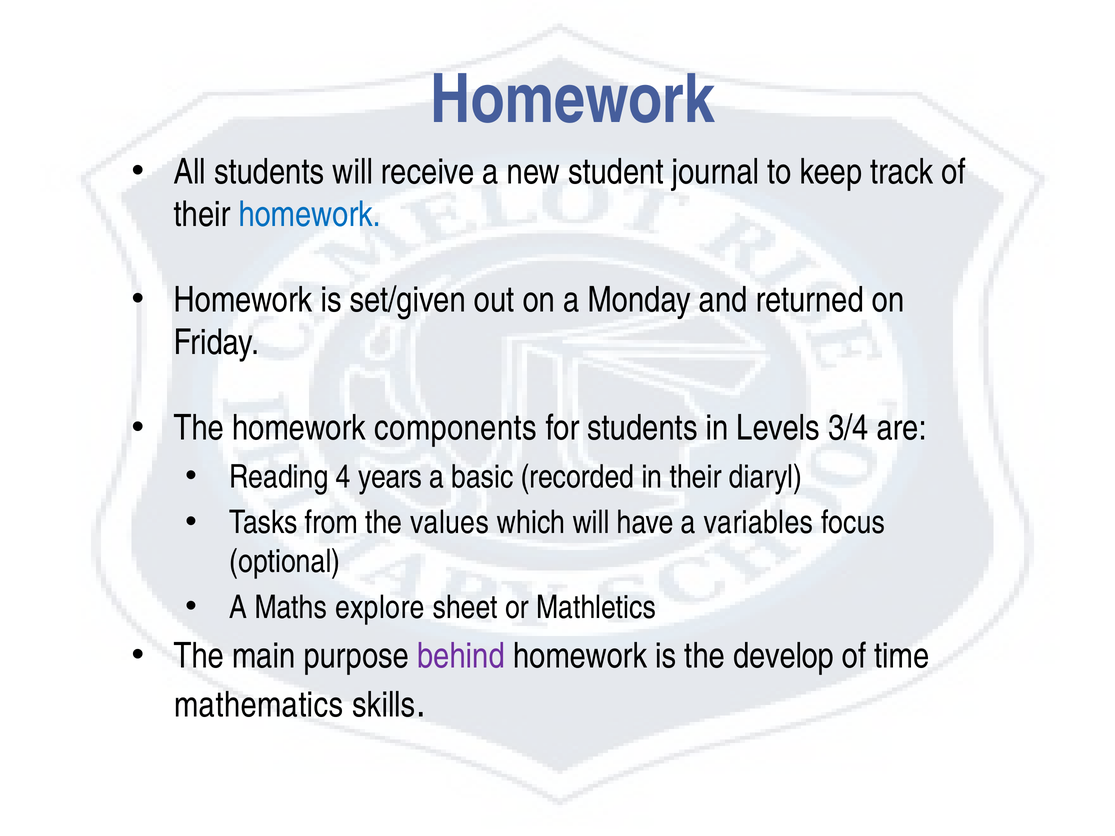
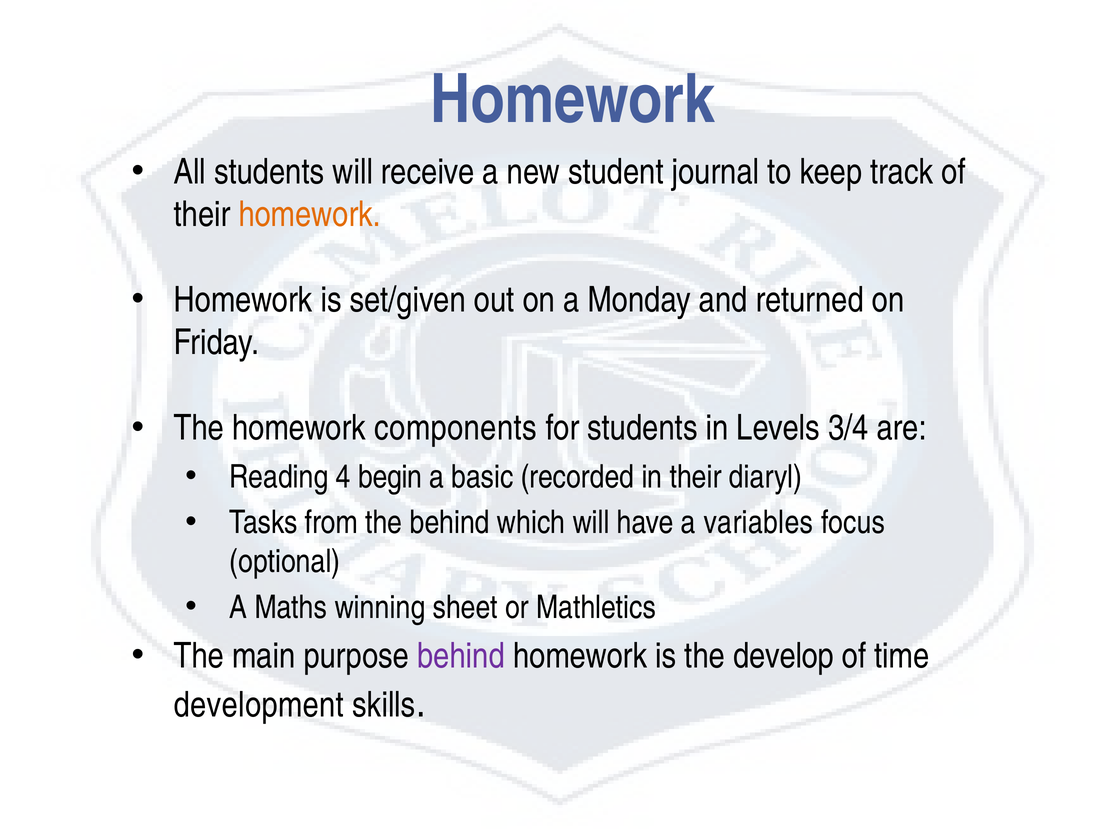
homework at (310, 215) colour: blue -> orange
years: years -> begin
the values: values -> behind
explore: explore -> winning
mathematics: mathematics -> development
